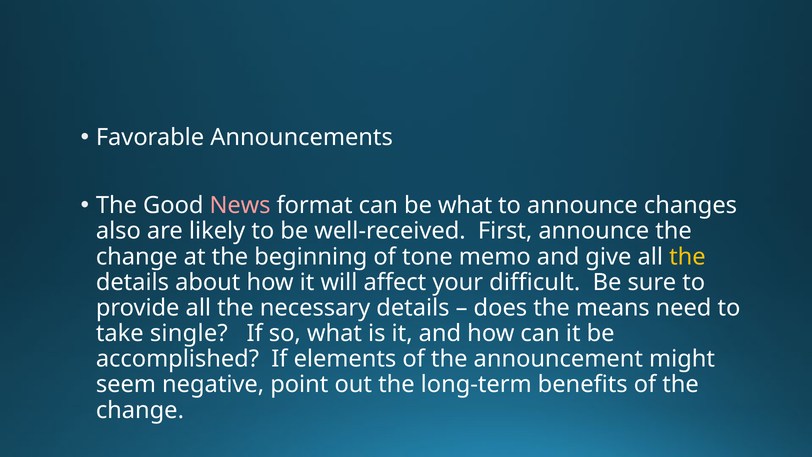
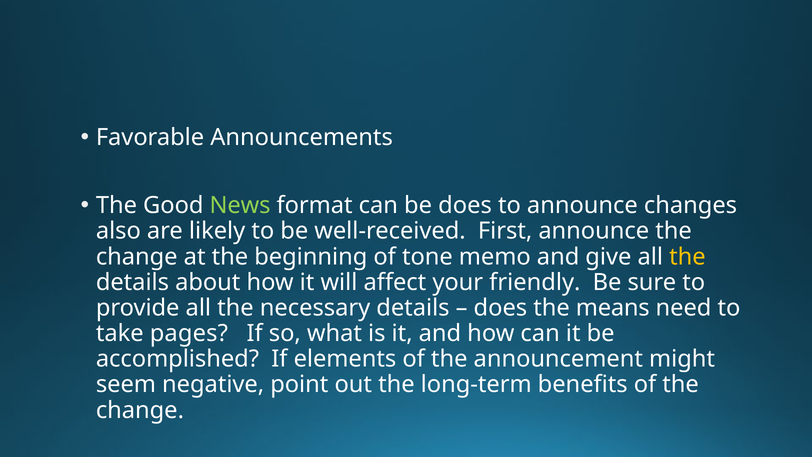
News colour: pink -> light green
be what: what -> does
difficult: difficult -> friendly
single: single -> pages
